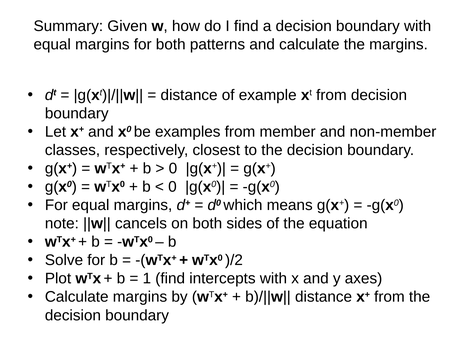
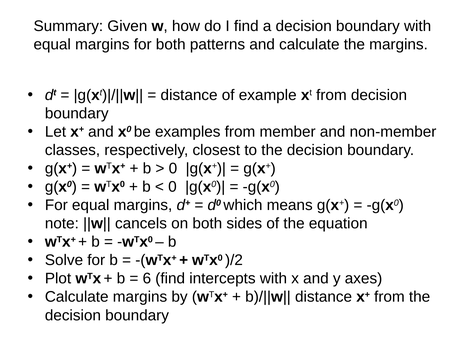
1: 1 -> 6
